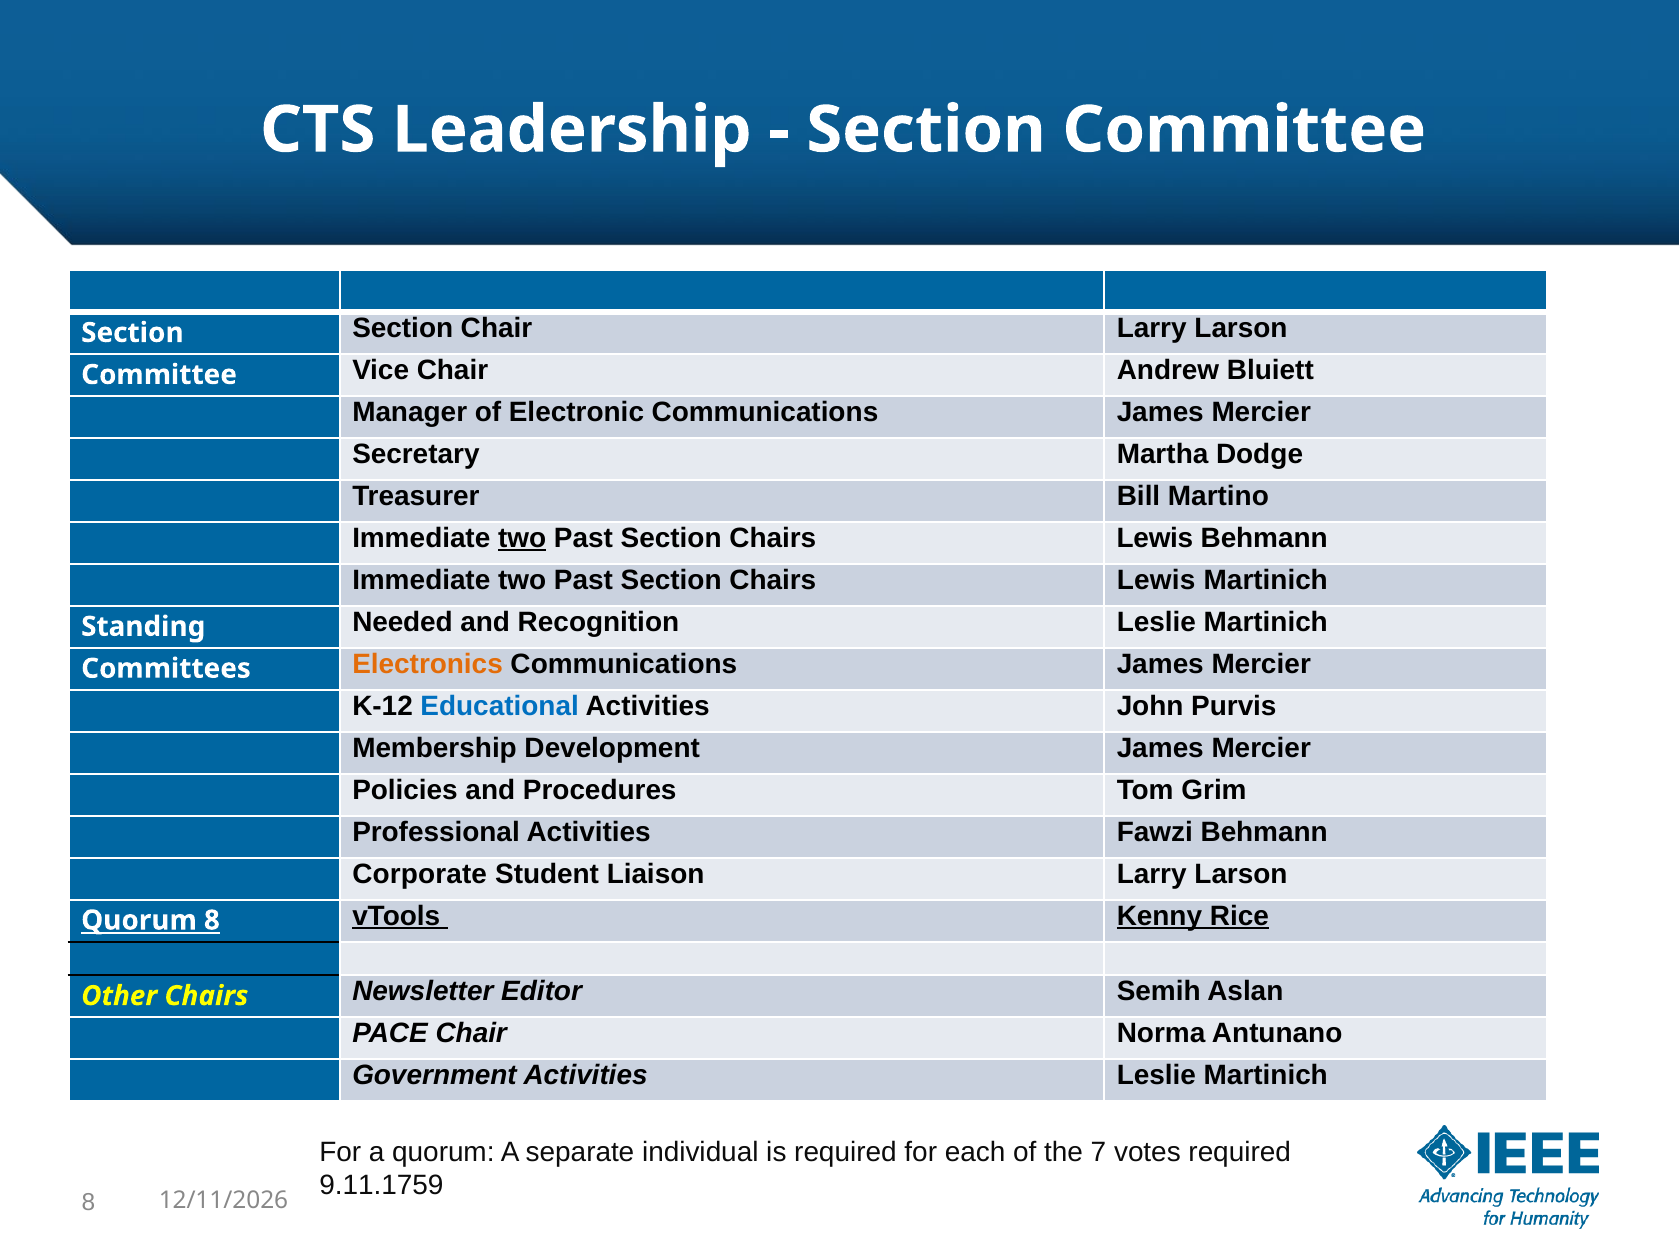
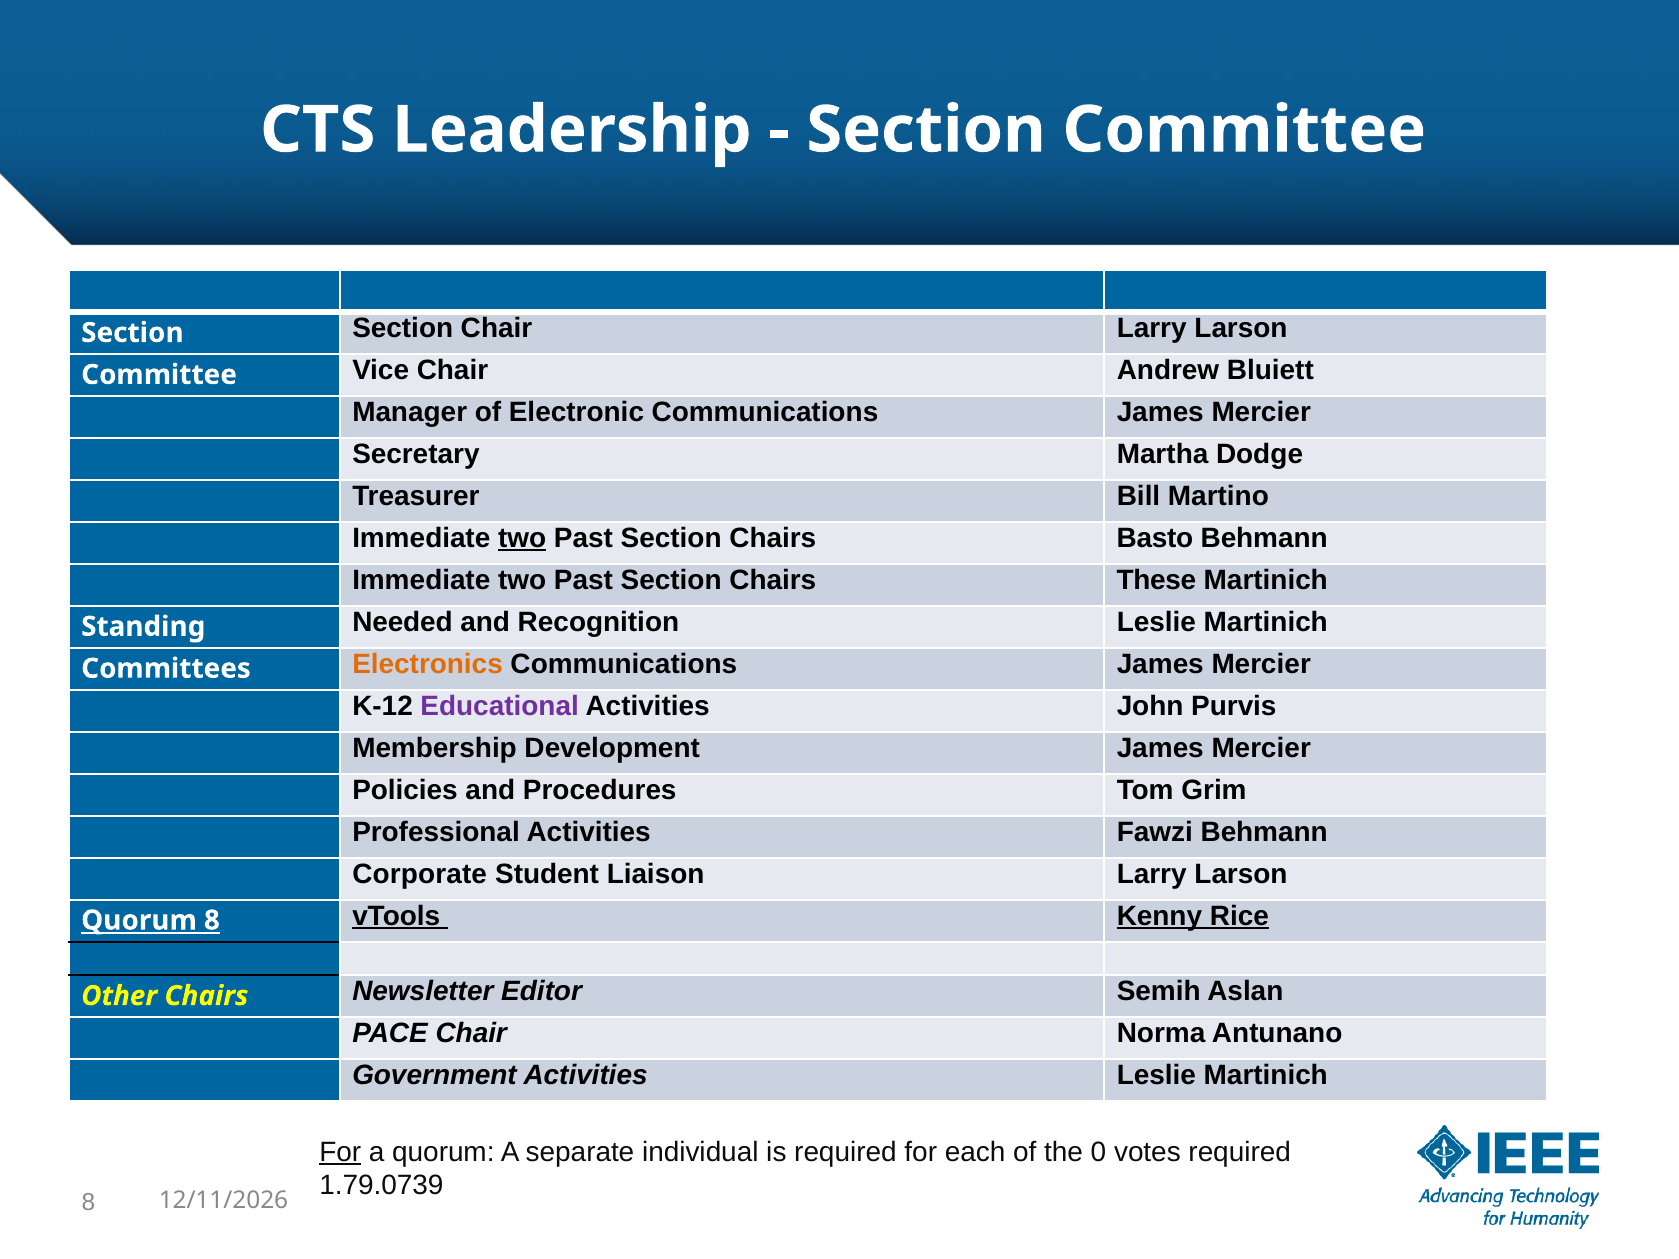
Lewis at (1155, 538): Lewis -> Basto
Lewis at (1156, 580): Lewis -> These
Educational colour: blue -> purple
For at (340, 1152) underline: none -> present
7: 7 -> 0
9.11.1759: 9.11.1759 -> 1.79.0739
